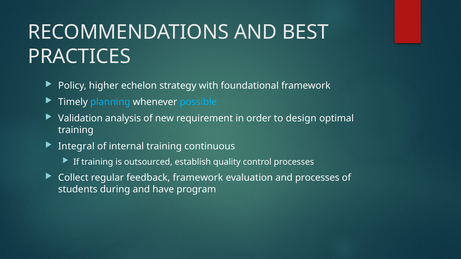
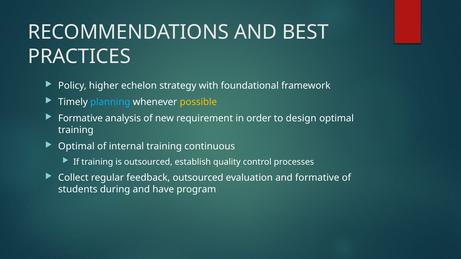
possible colour: light blue -> yellow
Validation at (80, 119): Validation -> Formative
Integral at (76, 146): Integral -> Optimal
feedback framework: framework -> outsourced
and processes: processes -> formative
